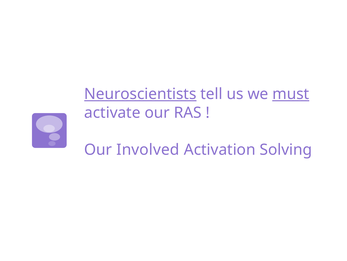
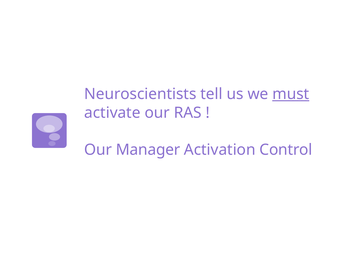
Neuroscientists underline: present -> none
Involved: Involved -> Manager
Solving: Solving -> Control
